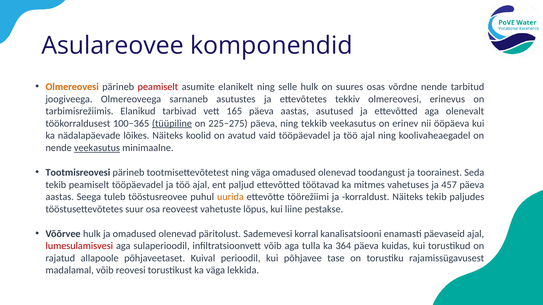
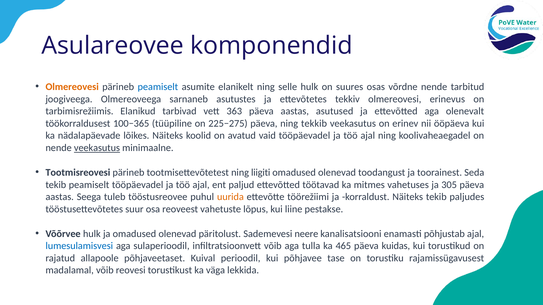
peamiselt at (158, 87) colour: red -> blue
165: 165 -> 363
tüüpiline underline: present -> none
ning väga: väga -> liigiti
457: 457 -> 305
korral: korral -> neere
päevaseid: päevaseid -> põhjustab
lumesulamisvesi colour: red -> blue
364: 364 -> 465
